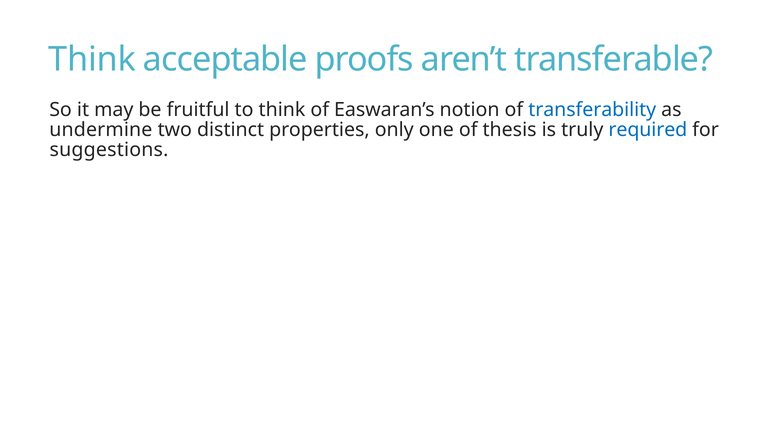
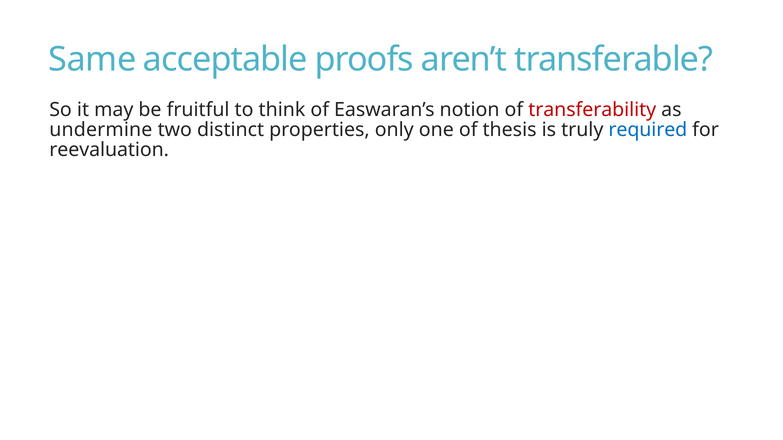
Think at (92, 59): Think -> Same
transferability colour: blue -> red
suggestions: suggestions -> reevaluation
